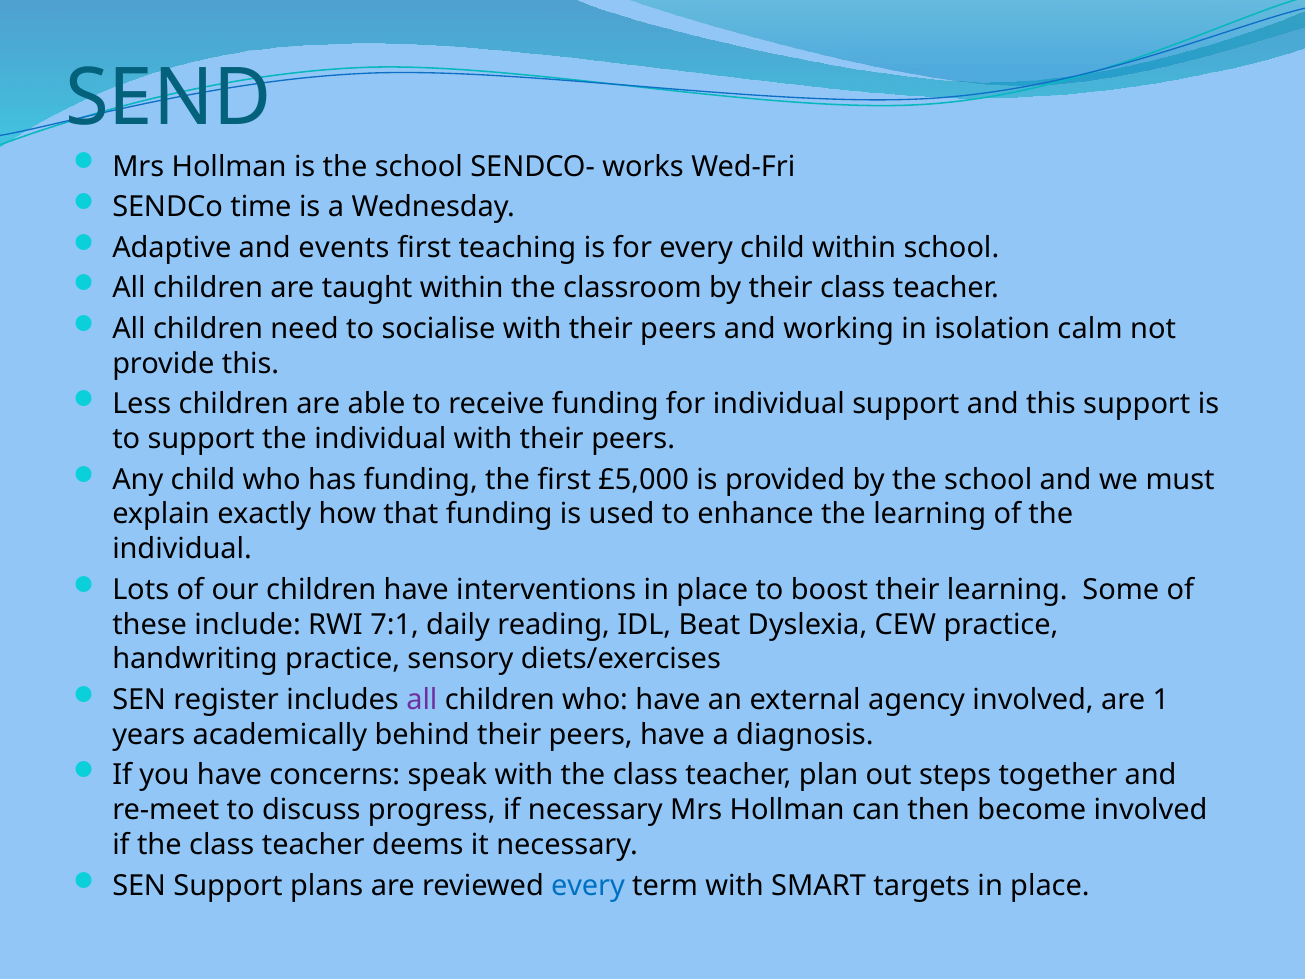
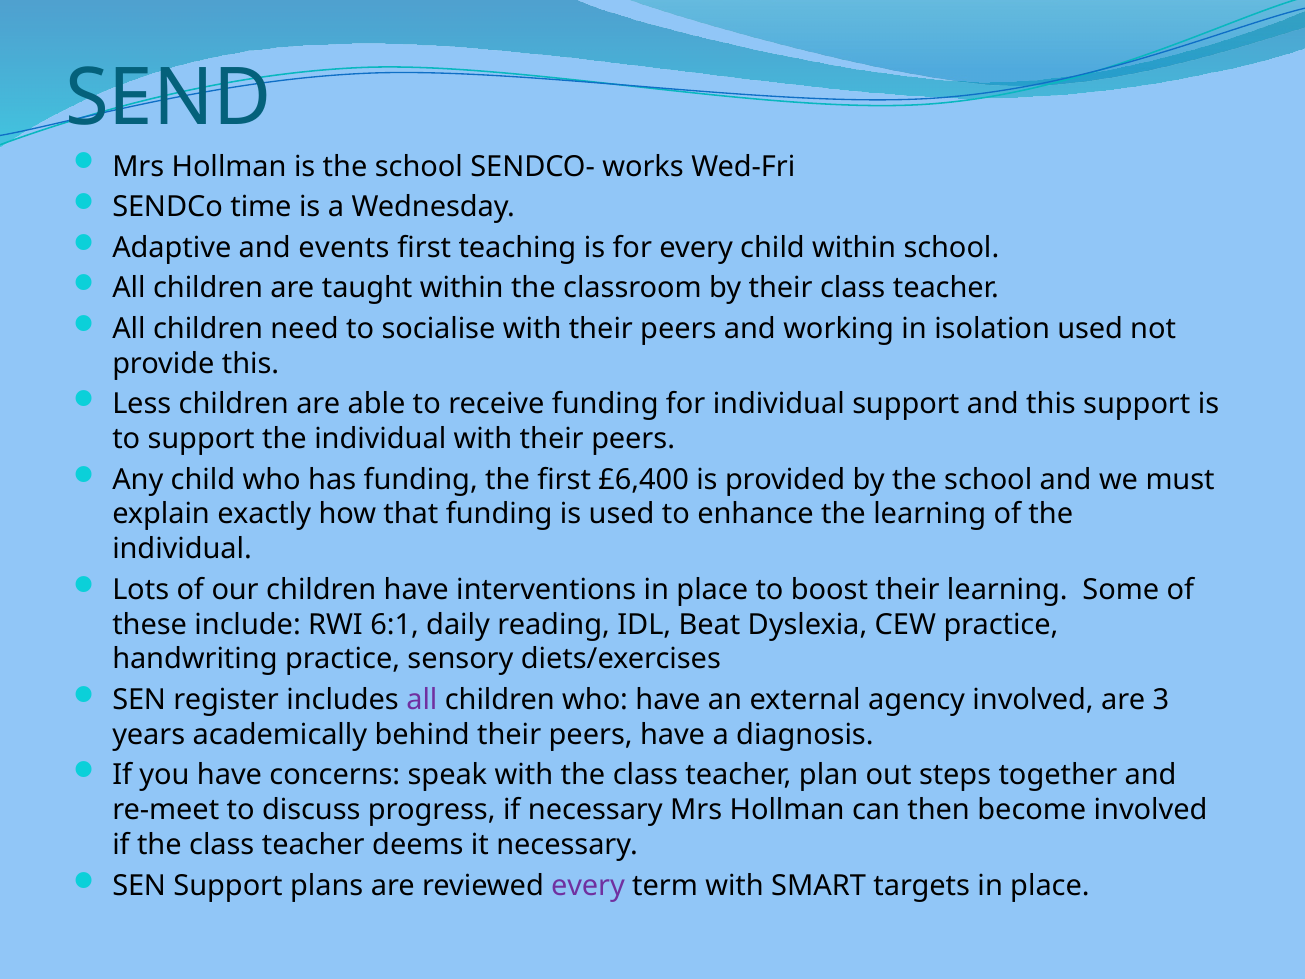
isolation calm: calm -> used
£5,000: £5,000 -> £6,400
7:1: 7:1 -> 6:1
1: 1 -> 3
every at (588, 885) colour: blue -> purple
